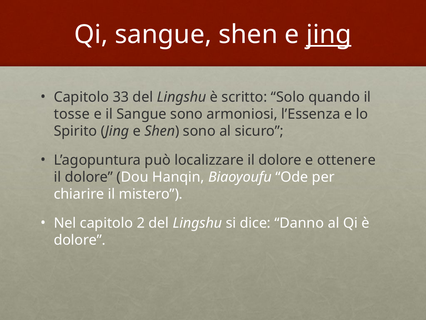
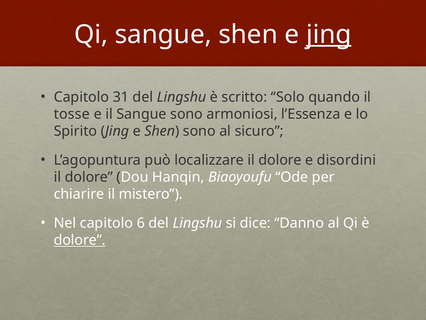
33: 33 -> 31
ottenere: ottenere -> disordini
2: 2 -> 6
dolore at (80, 240) underline: none -> present
